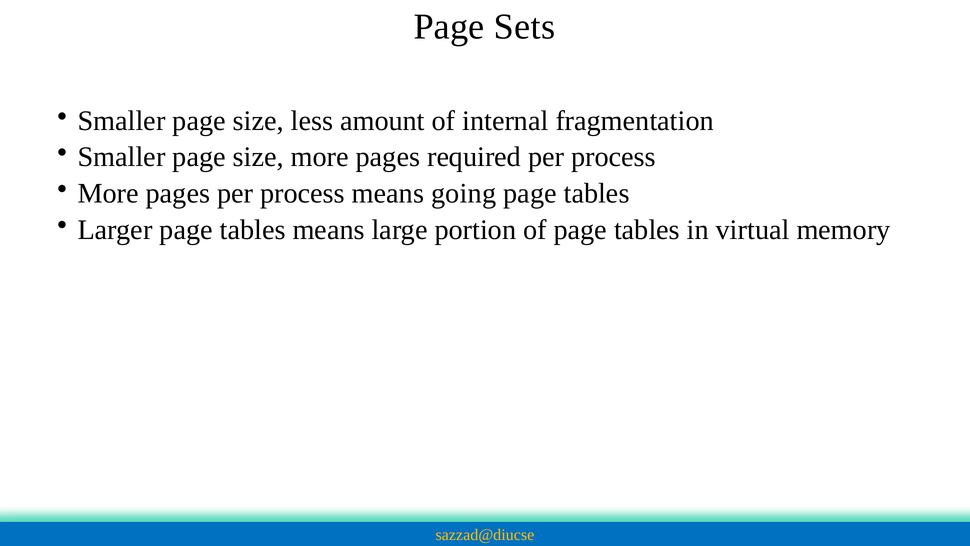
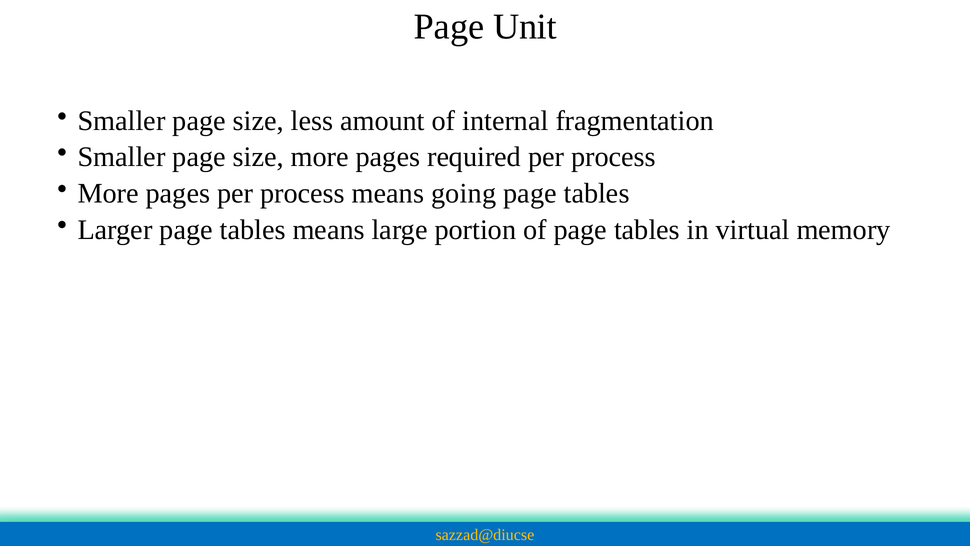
Sets: Sets -> Unit
